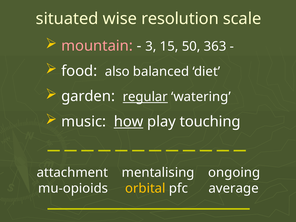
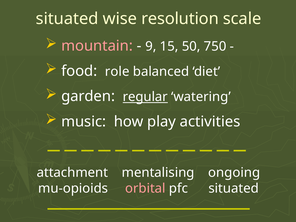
3: 3 -> 9
363: 363 -> 750
also: also -> role
how underline: present -> none
touching: touching -> activities
orbital colour: yellow -> pink
pfc average: average -> situated
